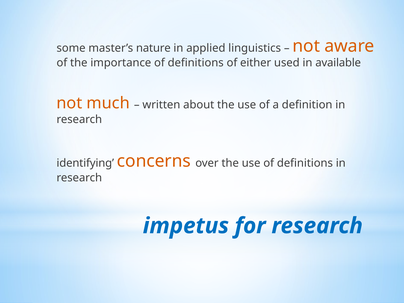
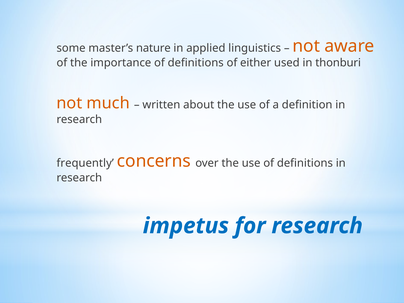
available: available -> thonburi
identifying: identifying -> frequently
